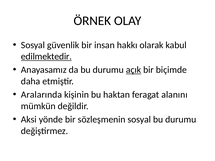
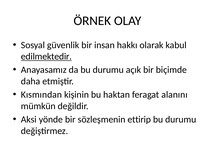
açık underline: present -> none
Aralarında: Aralarında -> Kısmından
sözleşmenin sosyal: sosyal -> ettirip
